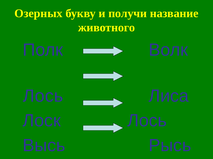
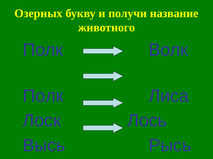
Лось at (43, 96): Лось -> Полк
